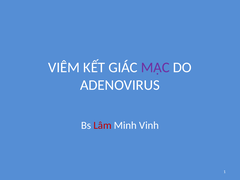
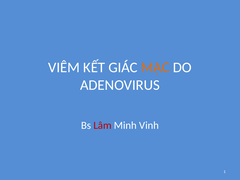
MẠC colour: purple -> orange
